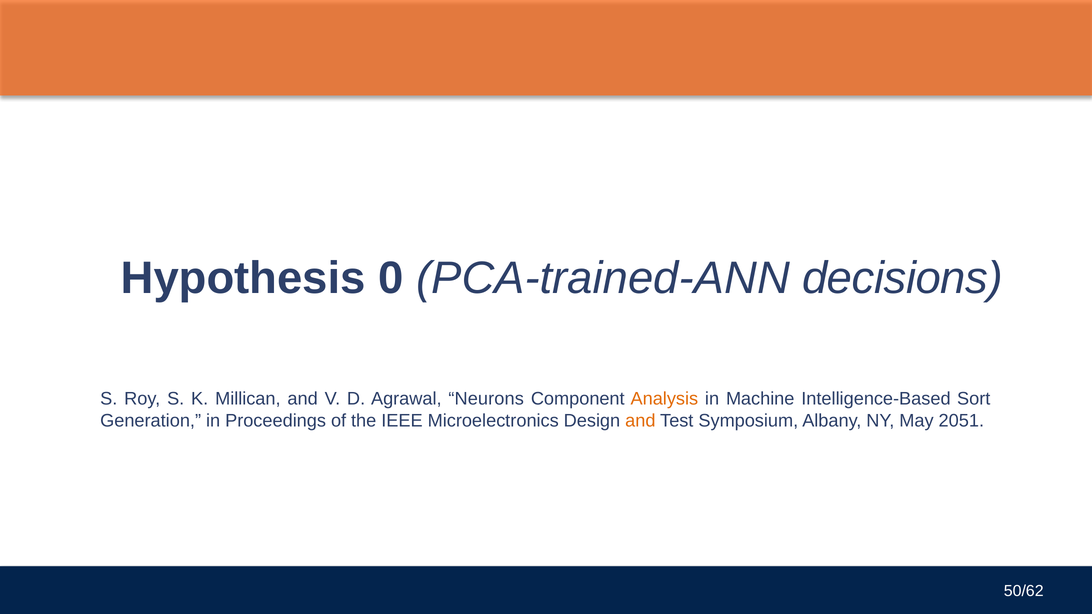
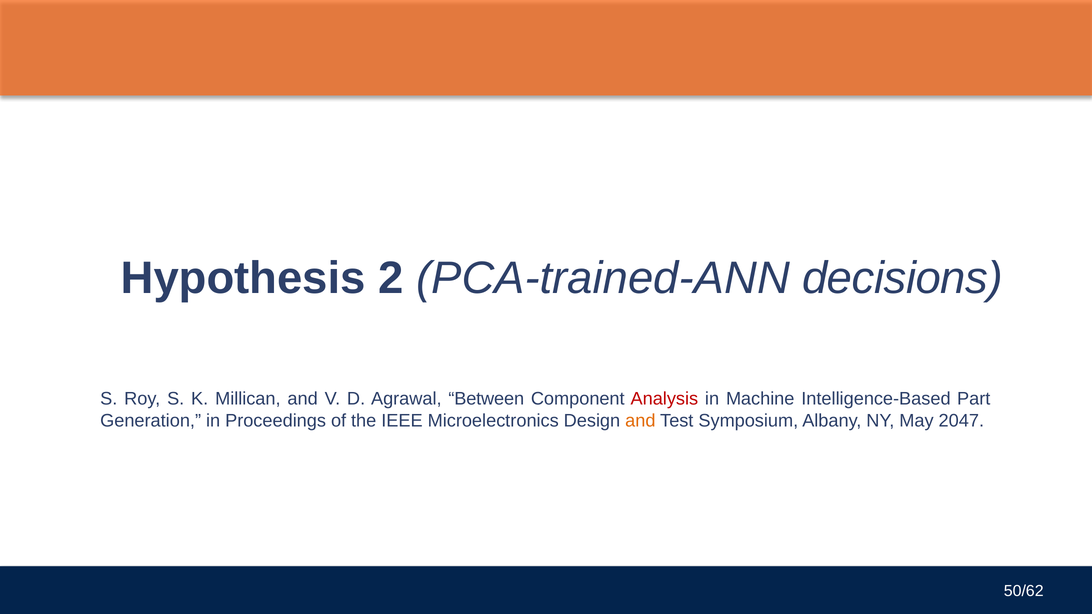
0: 0 -> 2
Neurons: Neurons -> Between
Analysis colour: orange -> red
Sort: Sort -> Part
2051: 2051 -> 2047
